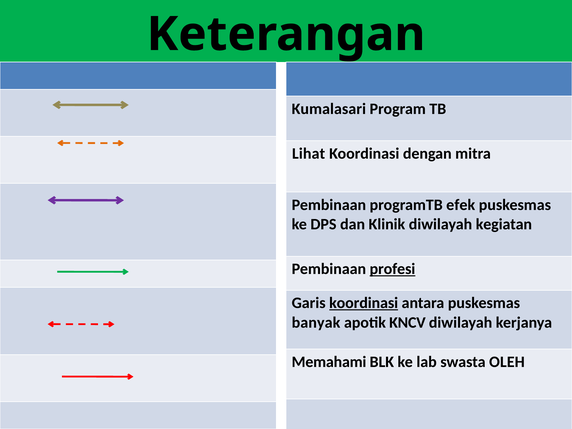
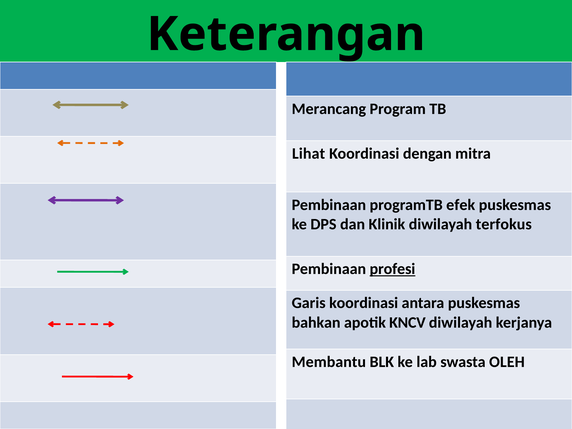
Kumalasari: Kumalasari -> Merancang
kegiatan: kegiatan -> terfokus
koordinasi at (364, 303) underline: present -> none
banyak: banyak -> bahkan
Memahami: Memahami -> Membantu
